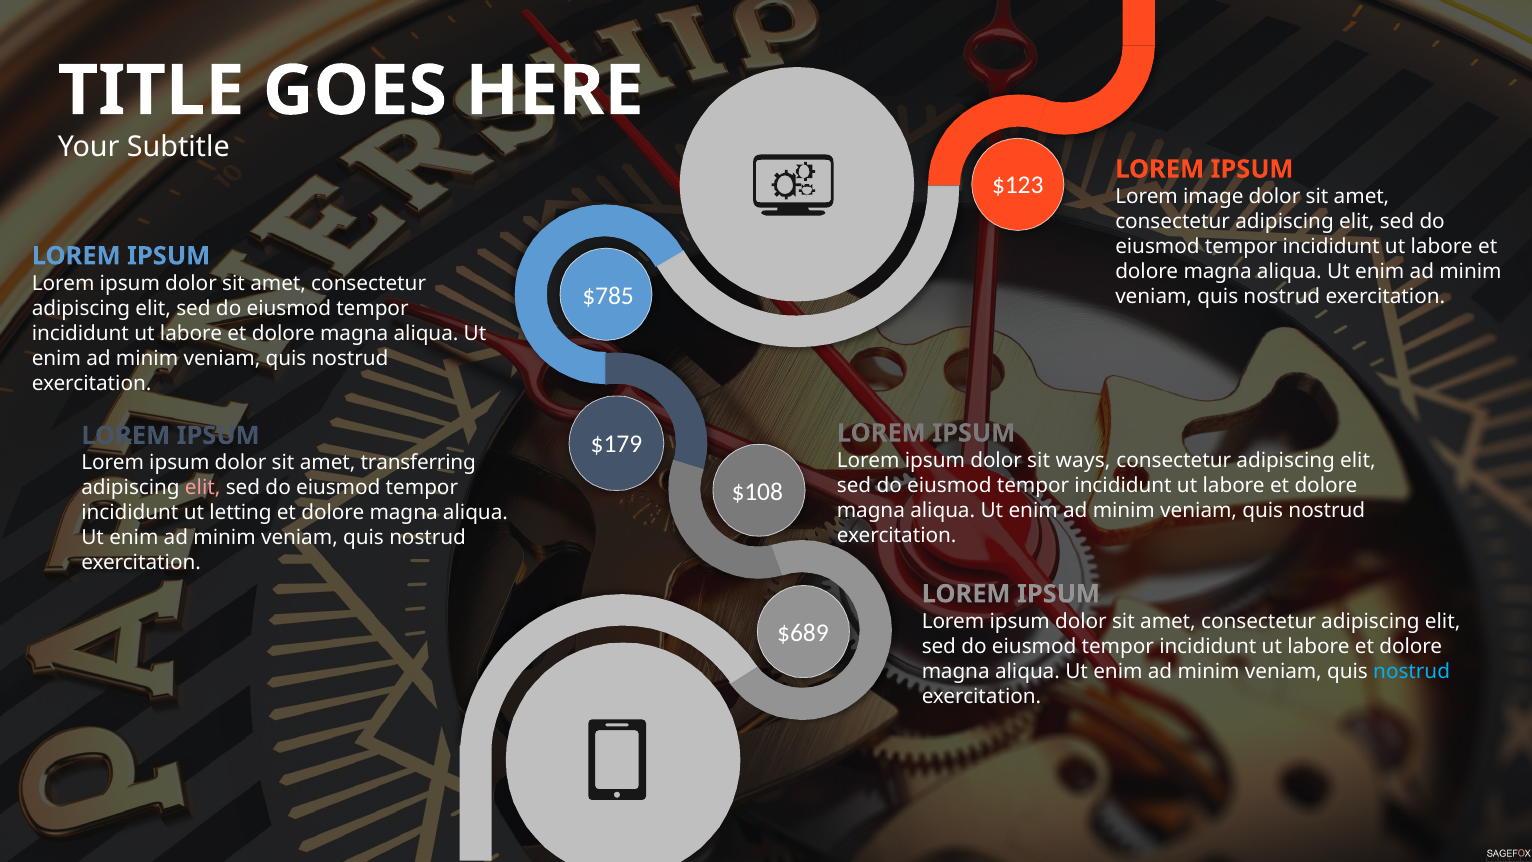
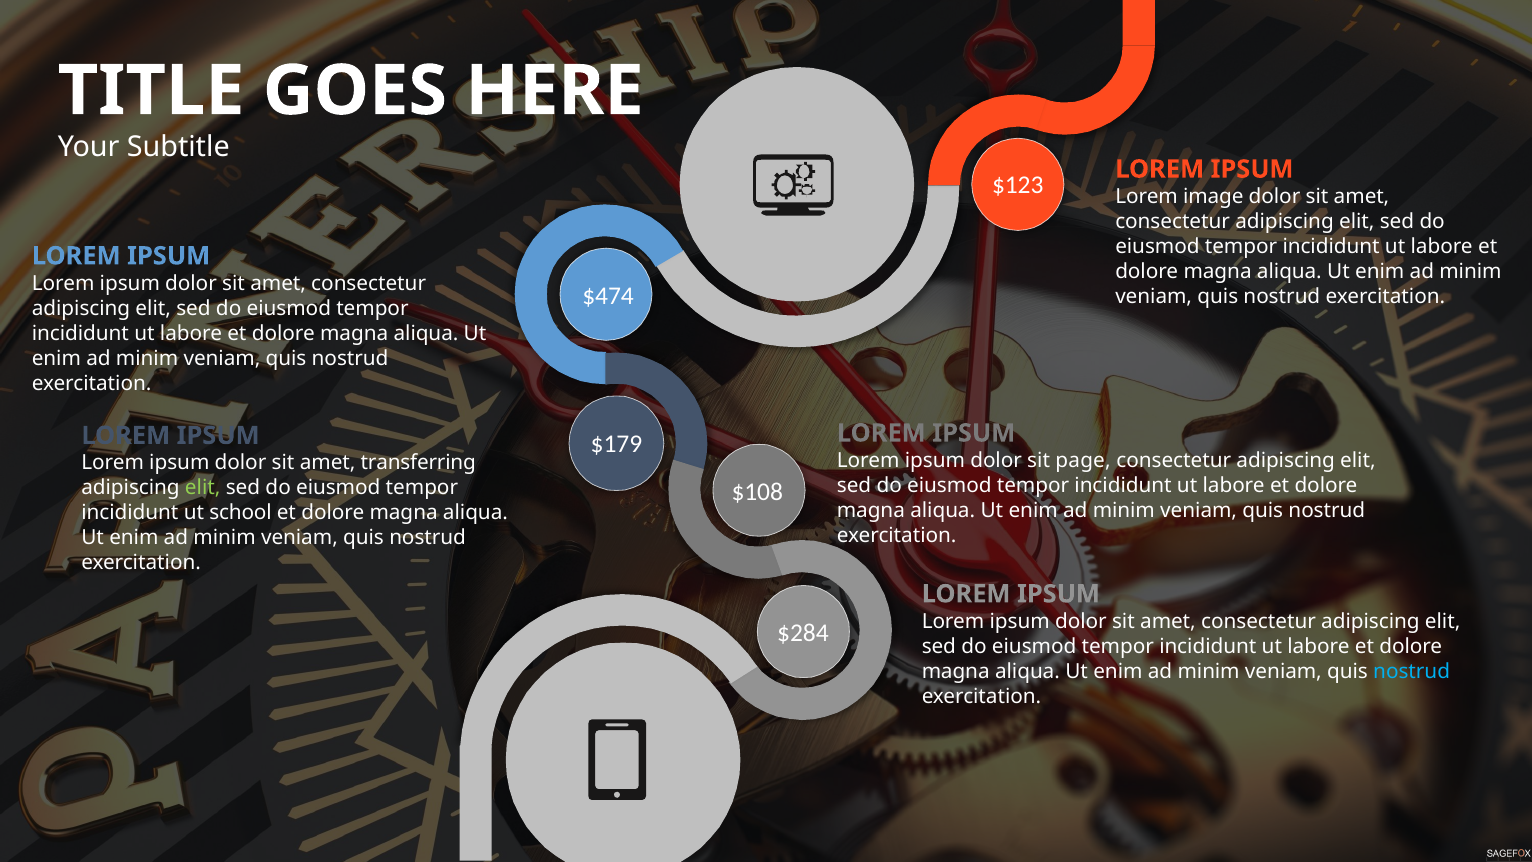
$785: $785 -> $474
ways: ways -> page
elit at (203, 488) colour: pink -> light green
letting: letting -> school
$689: $689 -> $284
